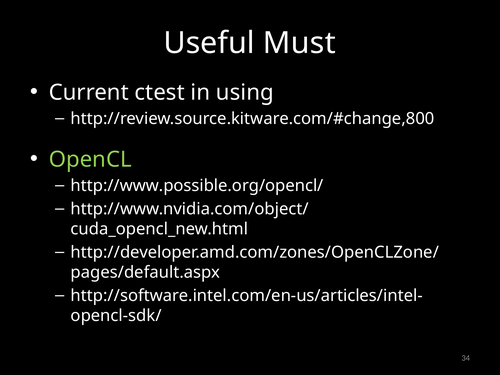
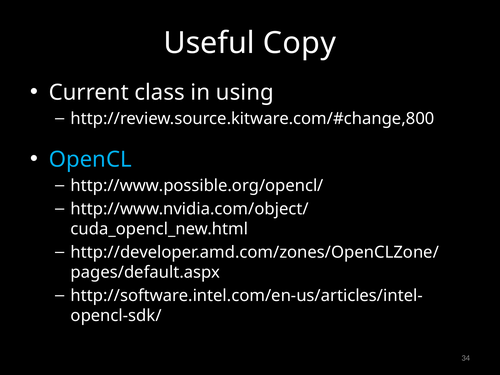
Must: Must -> Copy
ctest: ctest -> class
OpenCL colour: light green -> light blue
